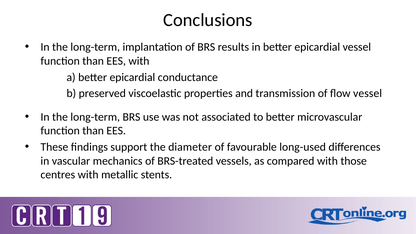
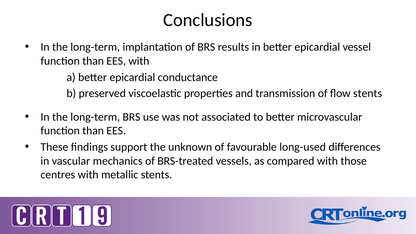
flow vessel: vessel -> stents
diameter: diameter -> unknown
